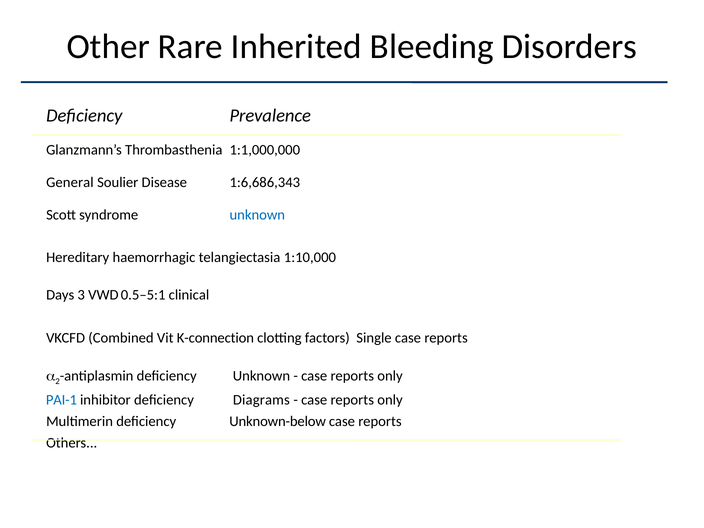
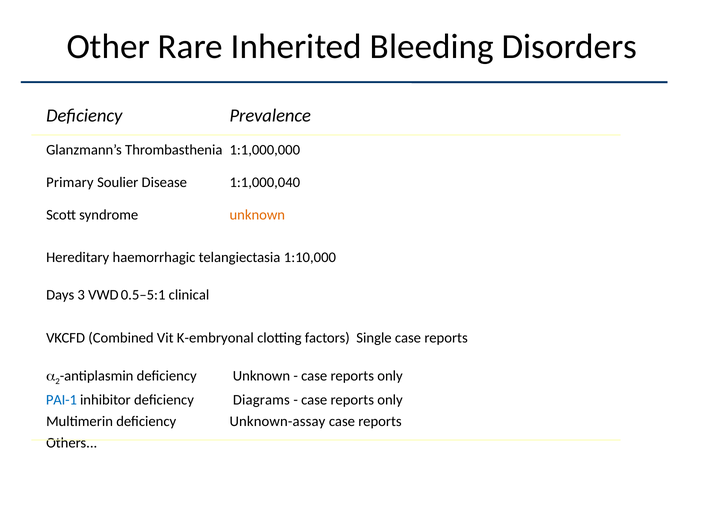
General: General -> Primary
1:6,686,343: 1:6,686,343 -> 1:1,000,040
unknown at (257, 215) colour: blue -> orange
K-connection: K-connection -> K-embryonal
Unknown-below: Unknown-below -> Unknown-assay
